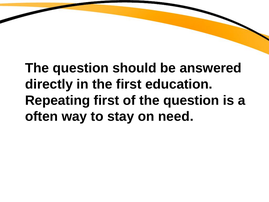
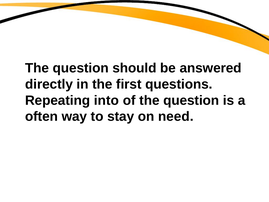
education: education -> questions
Repeating first: first -> into
